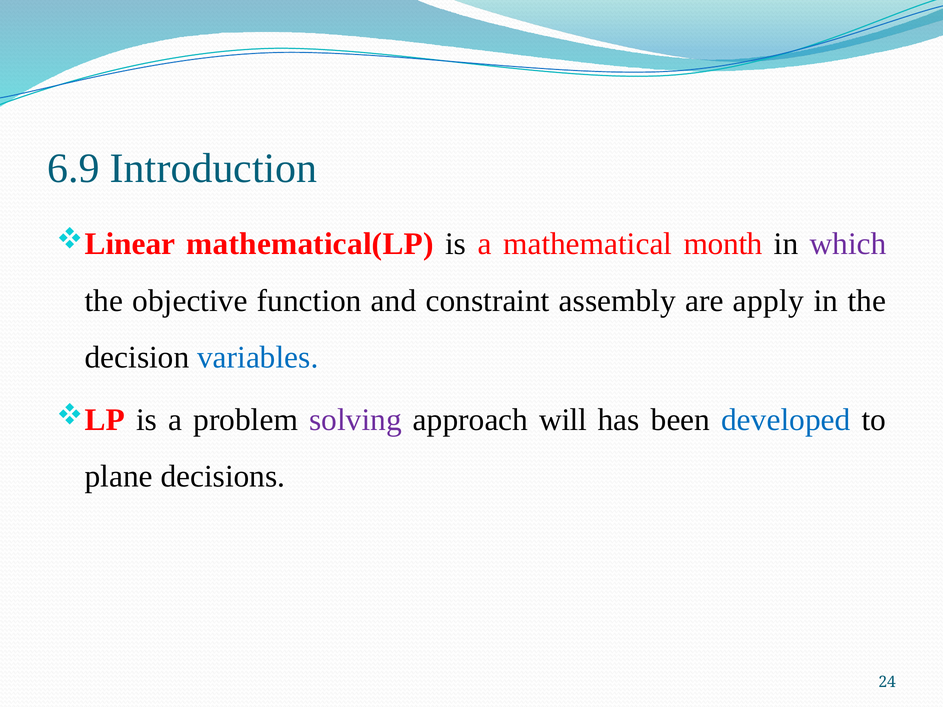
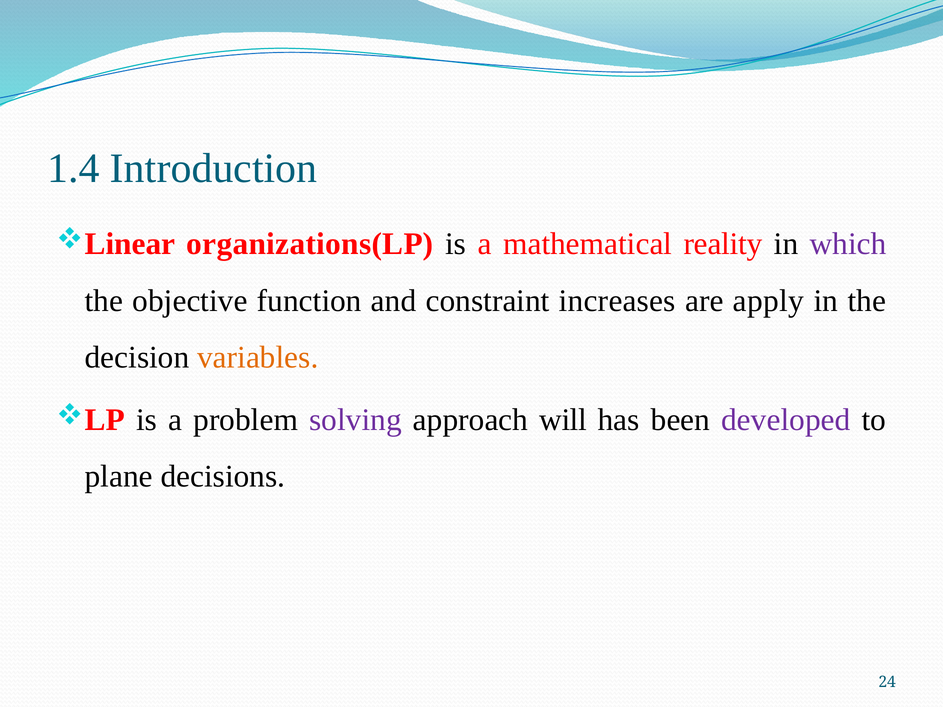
6.9: 6.9 -> 1.4
mathematical(LP: mathematical(LP -> organizations(LP
month: month -> reality
assembly: assembly -> increases
variables colour: blue -> orange
developed colour: blue -> purple
